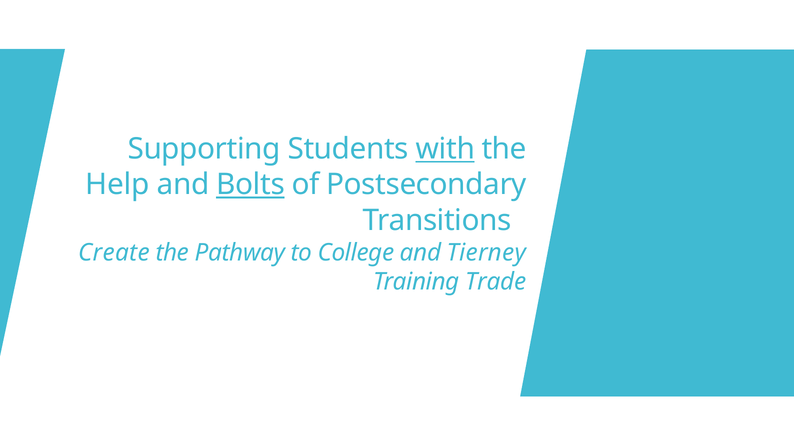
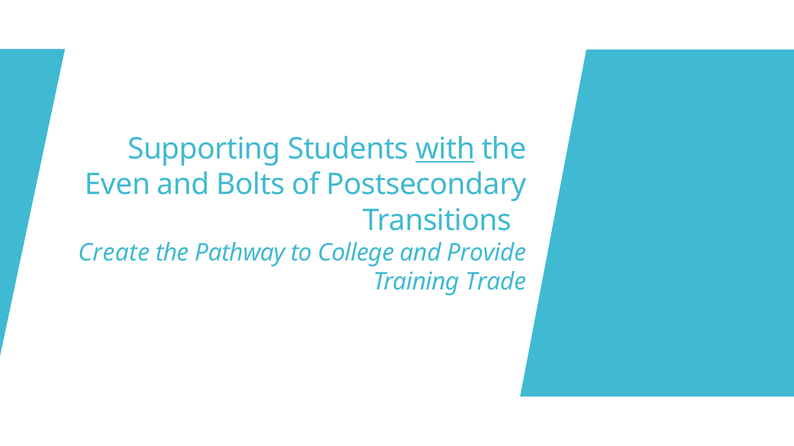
Help: Help -> Even
Bolts underline: present -> none
Tierney: Tierney -> Provide
